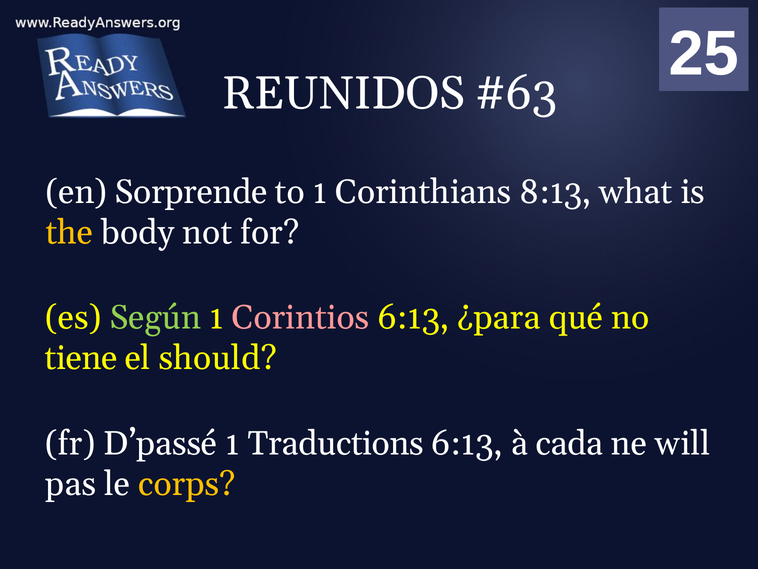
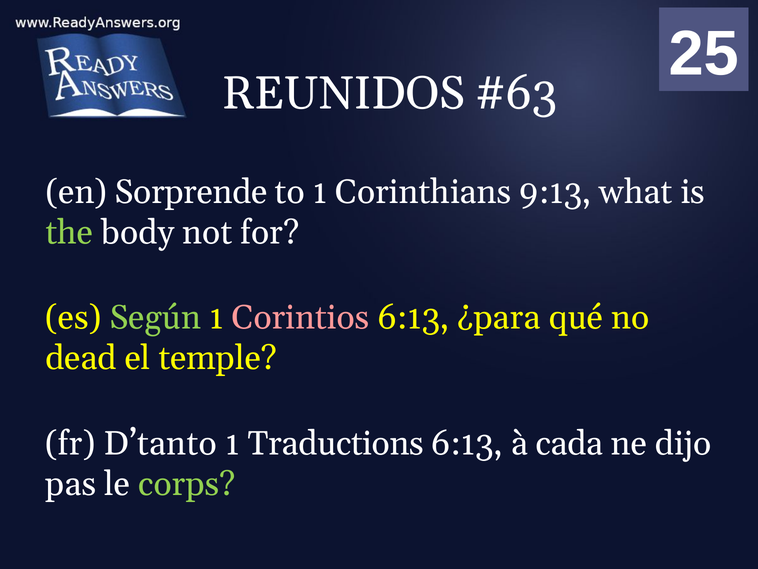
8:13: 8:13 -> 9:13
the colour: yellow -> light green
tiene: tiene -> dead
should: should -> temple
D’passé: D’passé -> D’tanto
will: will -> dijo
corps colour: yellow -> light green
